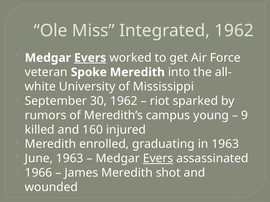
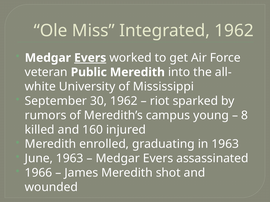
Spoke: Spoke -> Public
9: 9 -> 8
Evers at (158, 159) underline: present -> none
